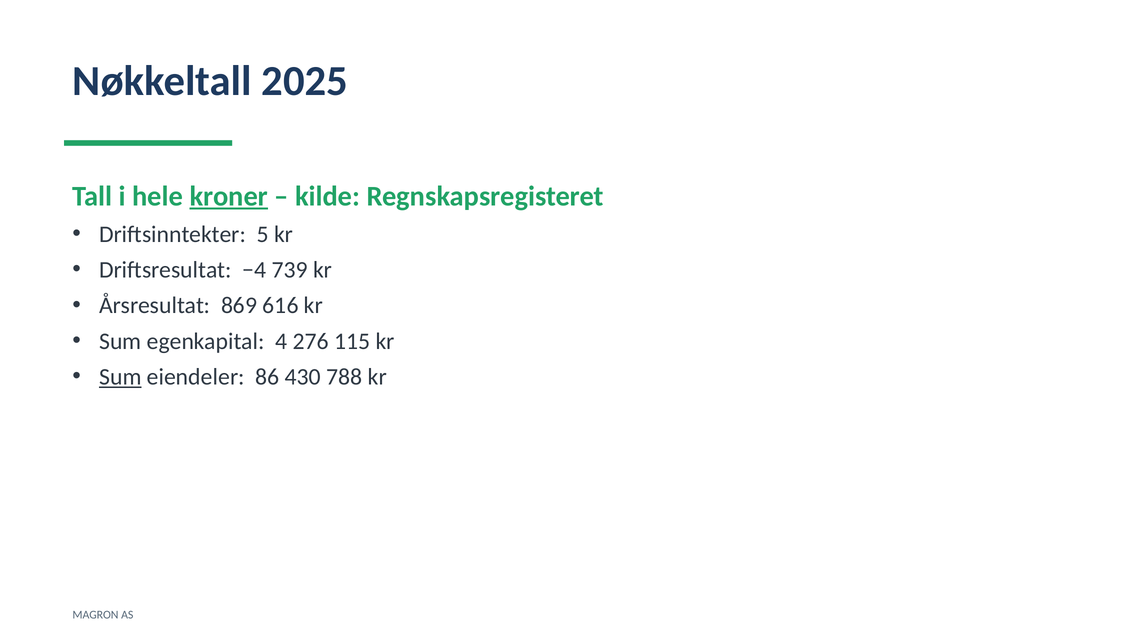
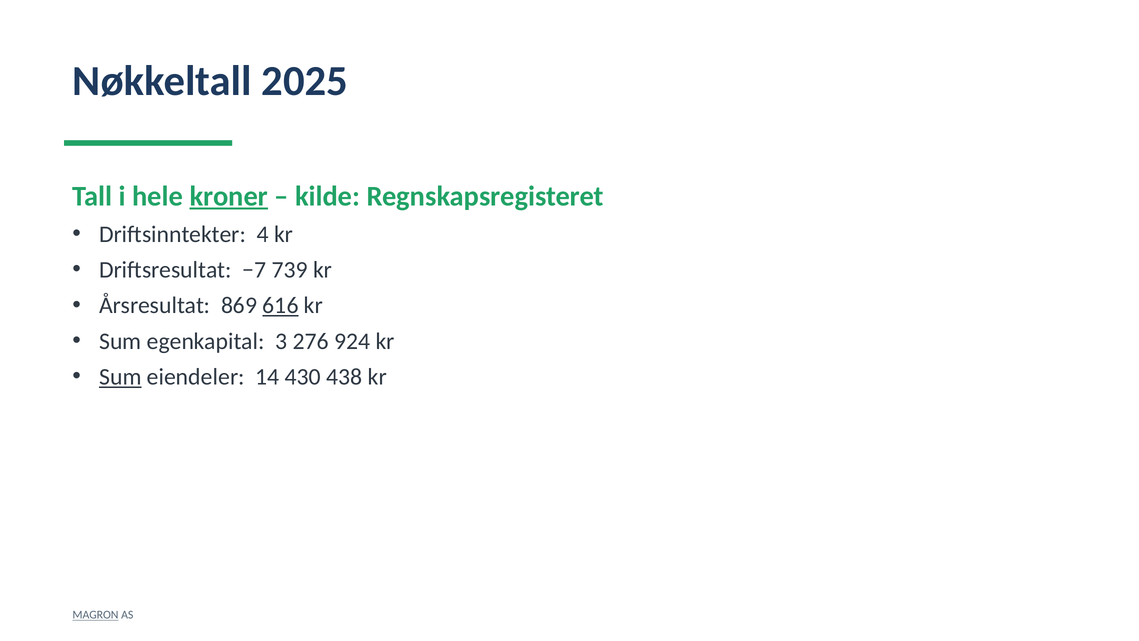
5: 5 -> 4
−4: −4 -> −7
616 underline: none -> present
4: 4 -> 3
115: 115 -> 924
86: 86 -> 14
788: 788 -> 438
MAGRON underline: none -> present
